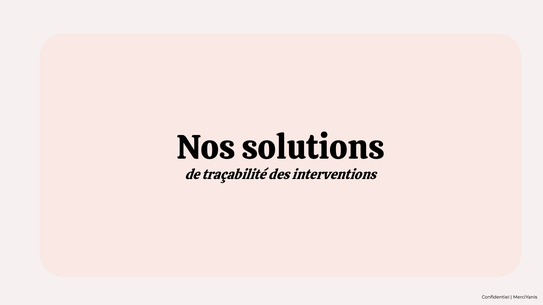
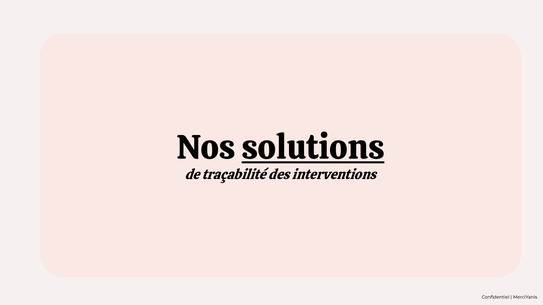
solutions underline: none -> present
